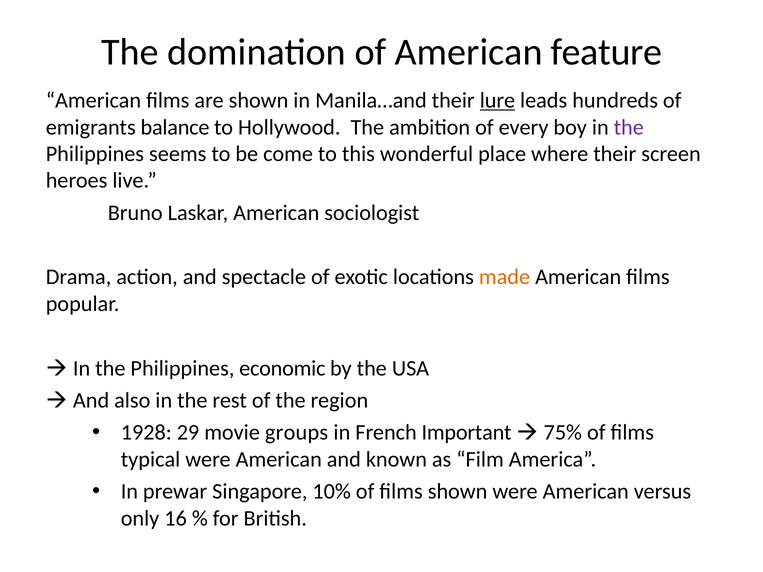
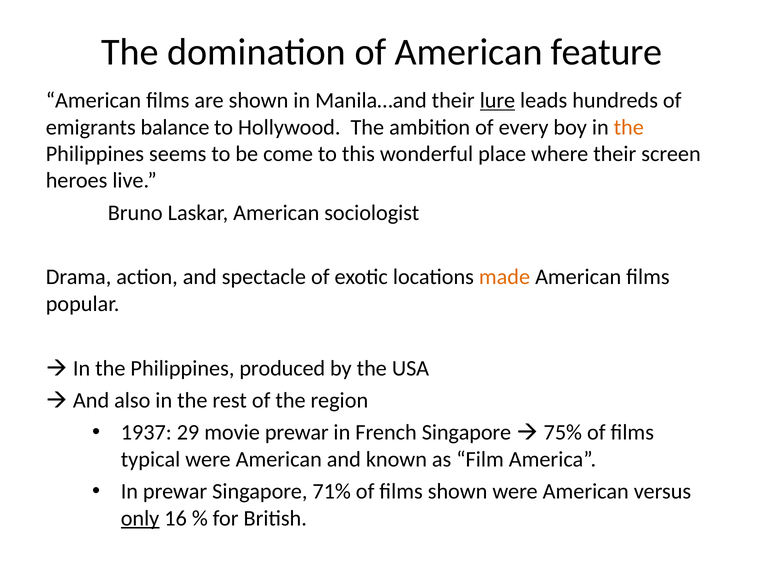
the at (629, 127) colour: purple -> orange
economic: economic -> produced
1928: 1928 -> 1937
movie groups: groups -> prewar
French Important: Important -> Singapore
10%: 10% -> 71%
only underline: none -> present
